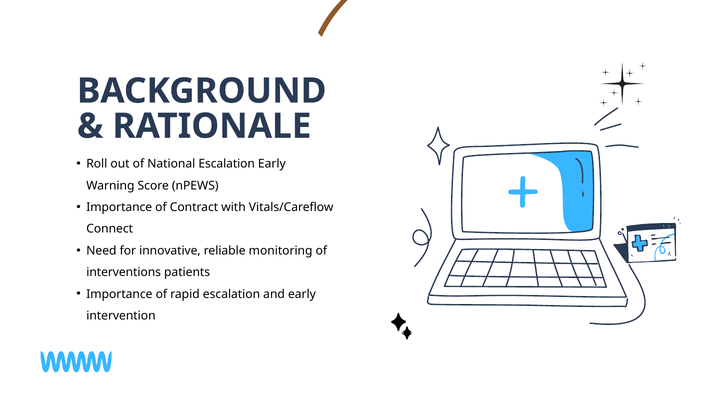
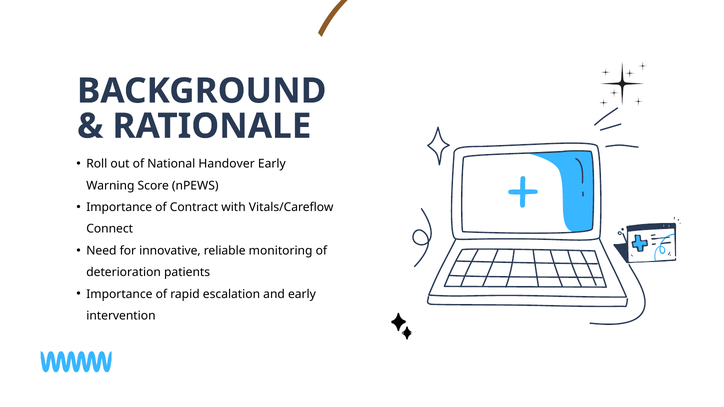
National Escalation: Escalation -> Handover
interventions: interventions -> deterioration
